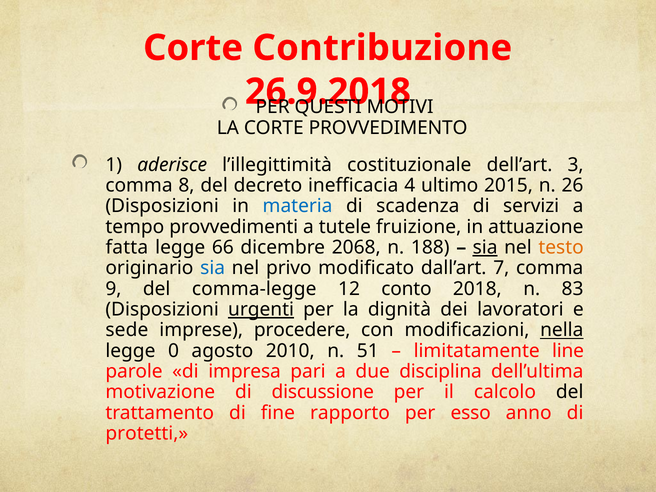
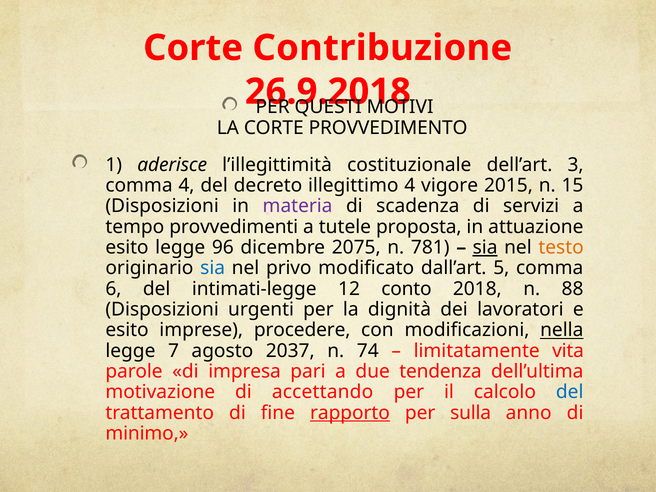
comma 8: 8 -> 4
inefficacia: inefficacia -> illegittimo
ultimo: ultimo -> vigore
26: 26 -> 15
materia colour: blue -> purple
fruizione: fruizione -> proposta
fatta at (127, 247): fatta -> esito
66: 66 -> 96
2068: 2068 -> 2075
188: 188 -> 781
7: 7 -> 5
9: 9 -> 6
comma-legge: comma-legge -> intimati-legge
83: 83 -> 88
urgenti underline: present -> none
sede at (127, 330): sede -> esito
0: 0 -> 7
2010: 2010 -> 2037
51: 51 -> 74
line: line -> vita
disciplina: disciplina -> tendenza
discussione: discussione -> accettando
del at (570, 392) colour: black -> blue
rapporto underline: none -> present
esso: esso -> sulla
protetti: protetti -> minimo
